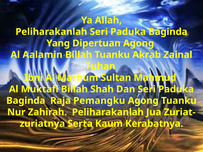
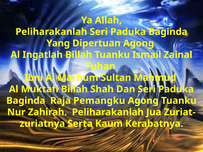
Aalamin: Aalamin -> Ingatlah
Akrab: Akrab -> Ismail
